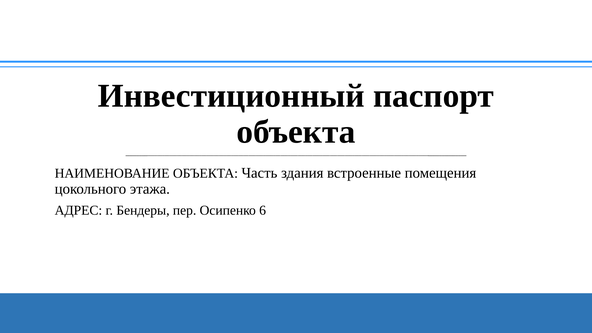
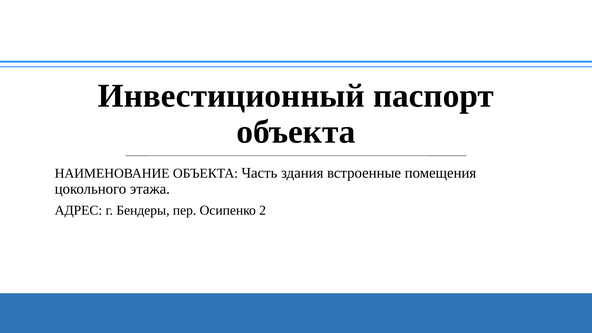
6: 6 -> 2
